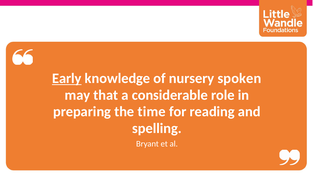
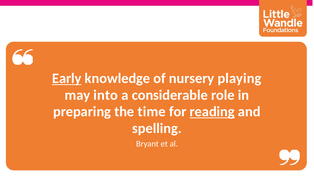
spoken: spoken -> playing
that: that -> into
reading underline: none -> present
